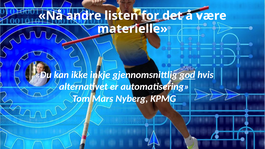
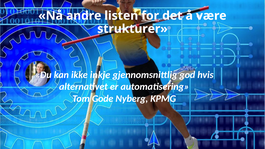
materielle: materielle -> strukturer
god underline: present -> none
Mars: Mars -> Gode
